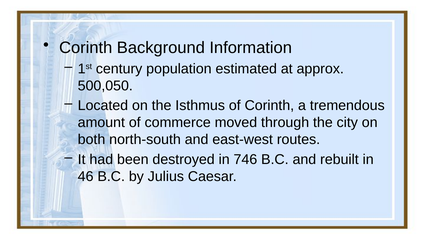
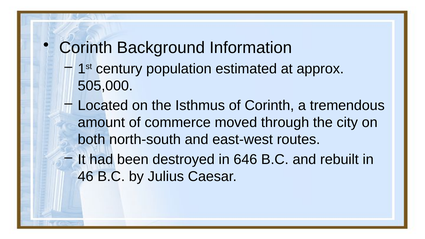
500,050: 500,050 -> 505,000
746: 746 -> 646
